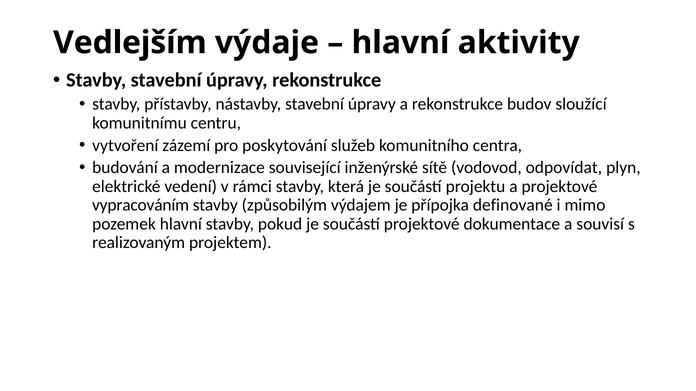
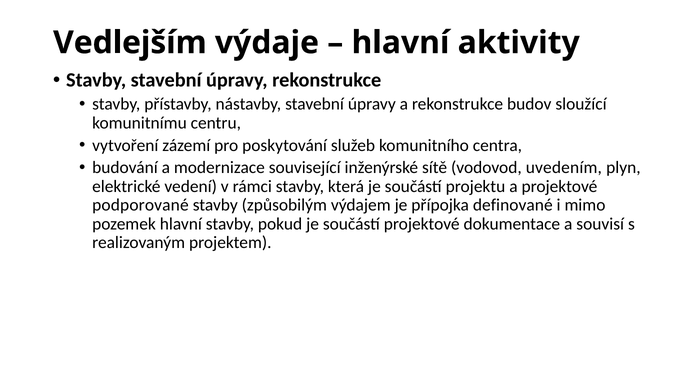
odpovídat: odpovídat -> uvedením
vypracováním: vypracováním -> podporované
